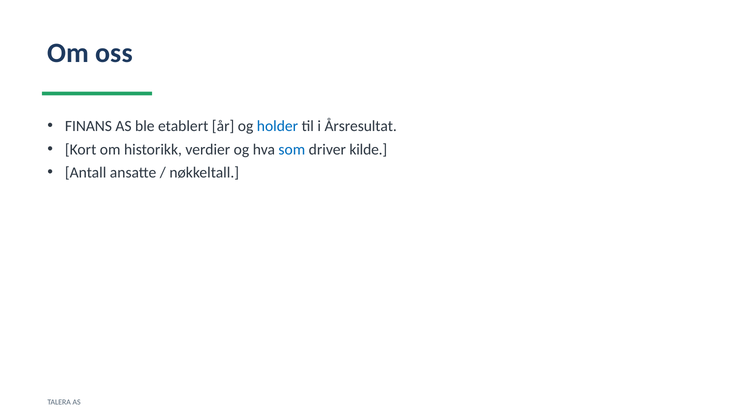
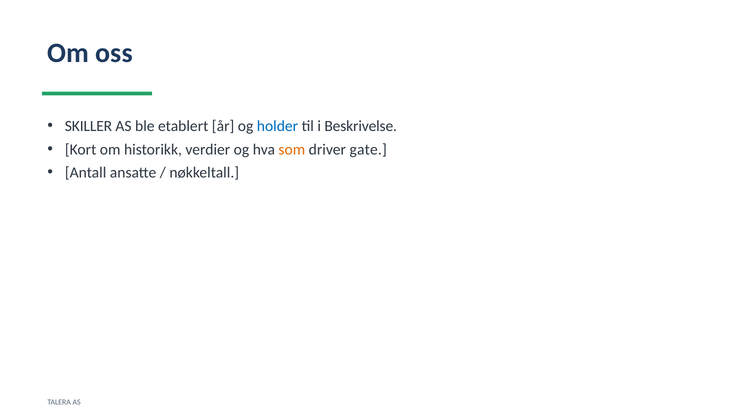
FINANS: FINANS -> SKILLER
Årsresultat: Årsresultat -> Beskrivelse
som colour: blue -> orange
kilde: kilde -> gate
